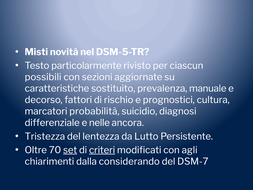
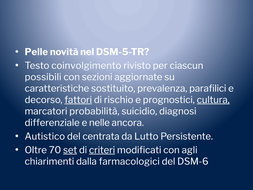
Misti: Misti -> Pelle
particolarmente: particolarmente -> coinvolgimento
manuale: manuale -> parafilici
fattori underline: none -> present
cultura underline: none -> present
Tristezza: Tristezza -> Autistico
lentezza: lentezza -> centrata
considerando: considerando -> farmacologici
DSM-7: DSM-7 -> DSM-6
